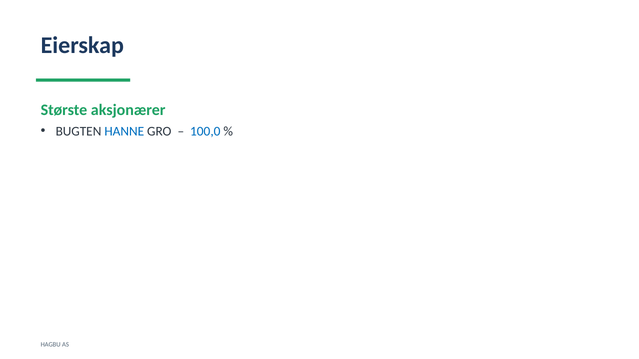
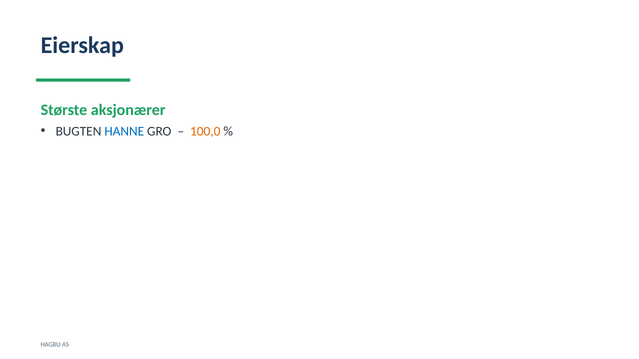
100,0 colour: blue -> orange
